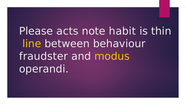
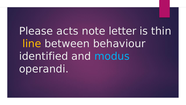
habit: habit -> letter
fraudster: fraudster -> identified
modus colour: yellow -> light blue
